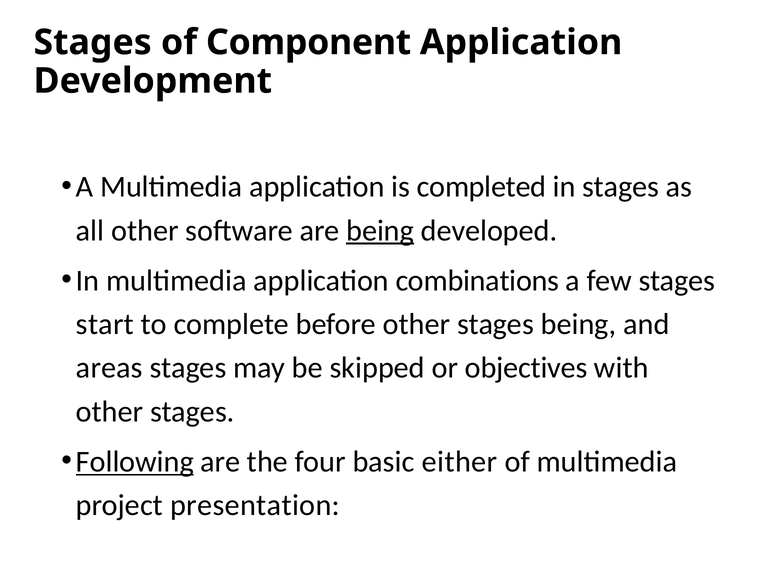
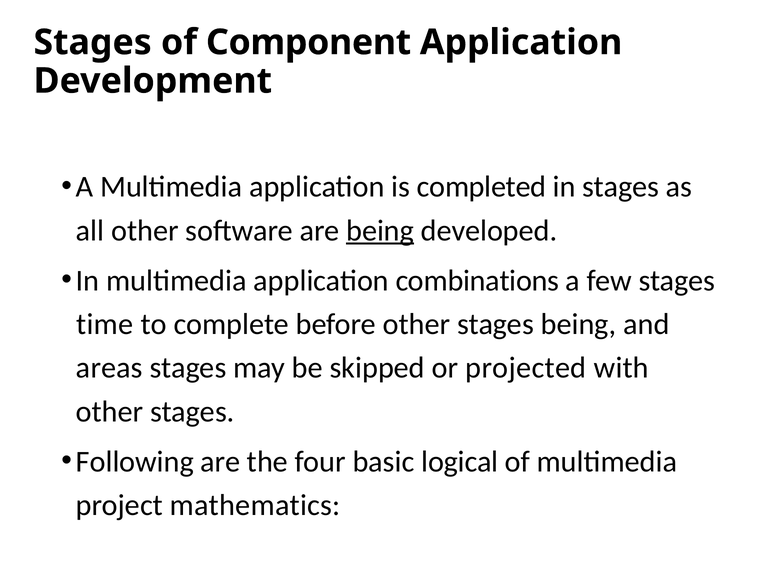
start: start -> time
objectives: objectives -> projected
Following underline: present -> none
either: either -> logical
presentation: presentation -> mathematics
